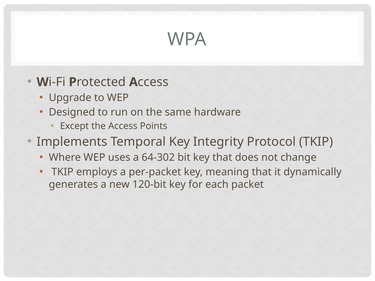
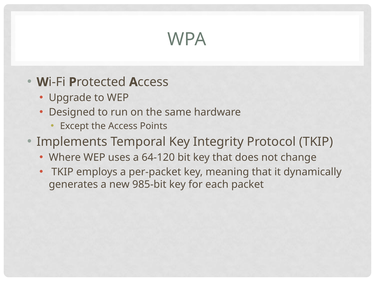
64-302: 64-302 -> 64-120
120-bit: 120-bit -> 985-bit
